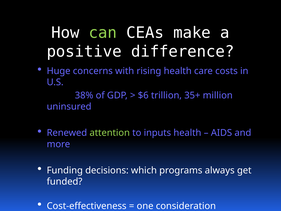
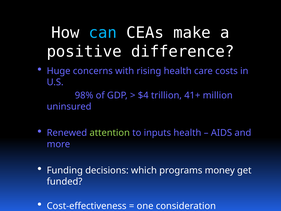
can colour: light green -> light blue
38%: 38% -> 98%
$6: $6 -> $4
35+: 35+ -> 41+
always: always -> money
